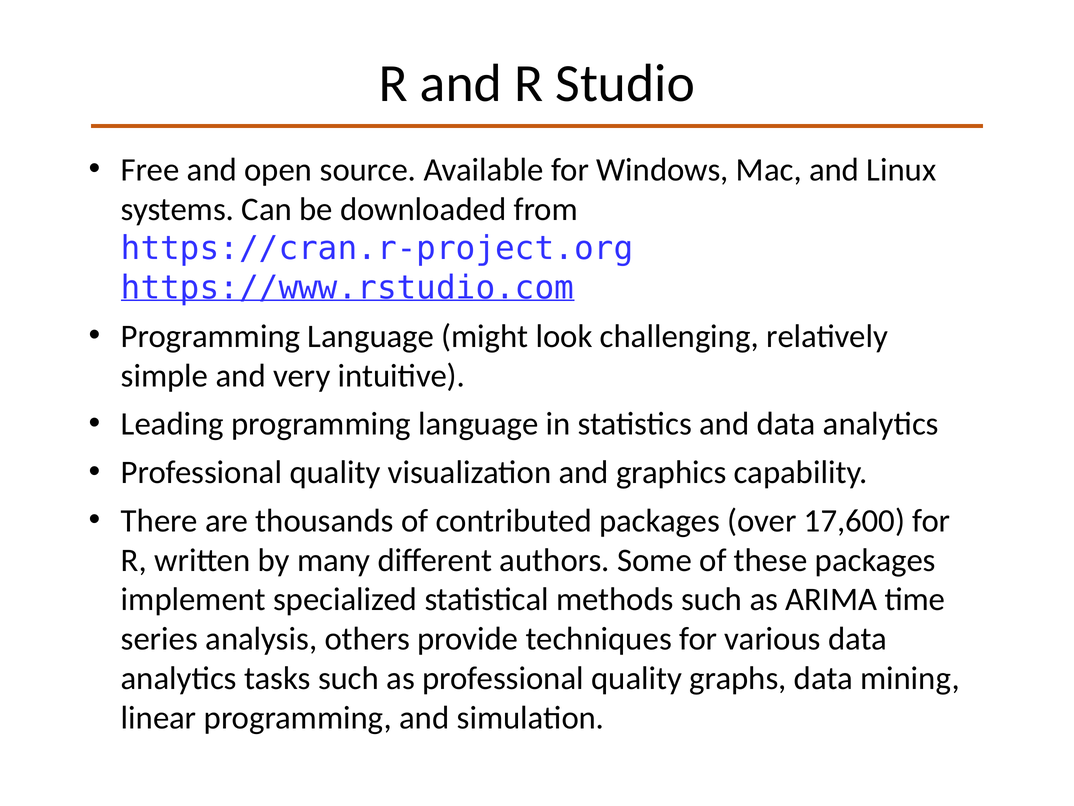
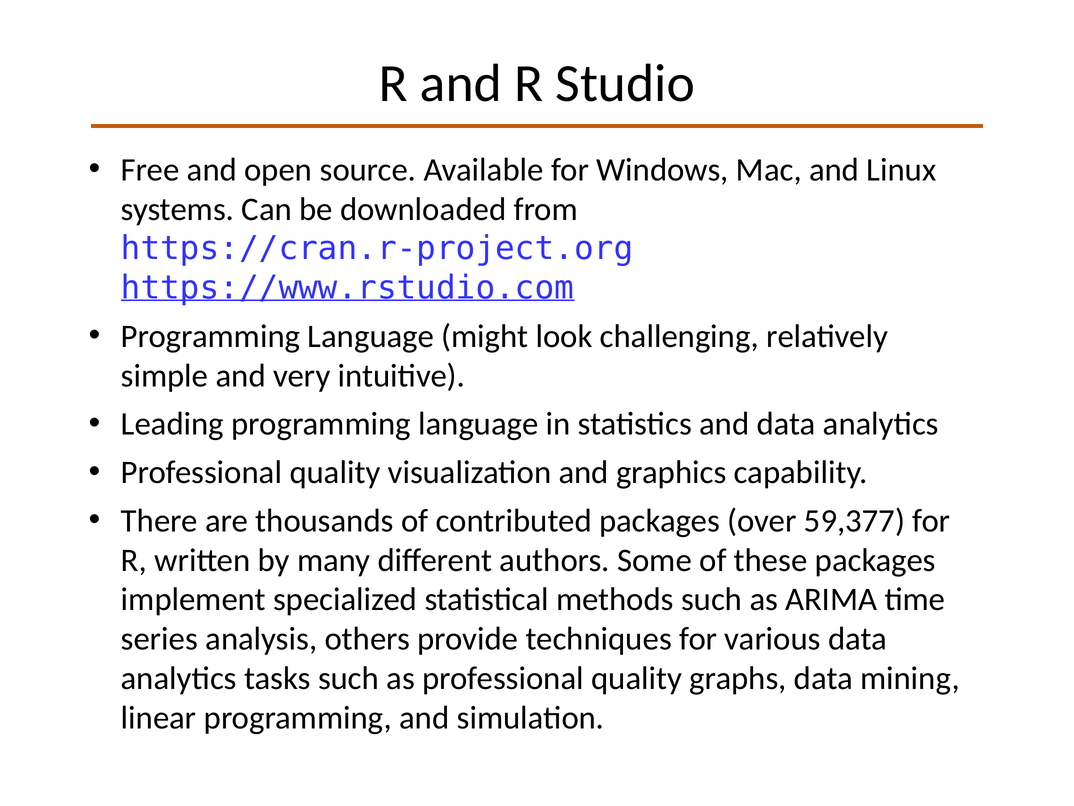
17,600: 17,600 -> 59,377
